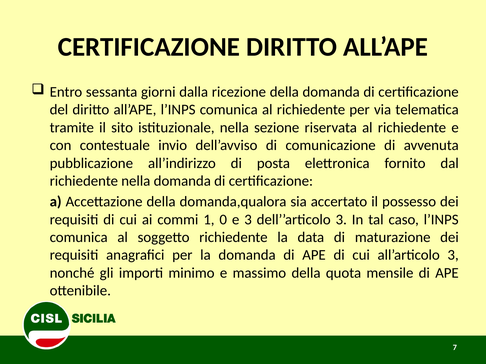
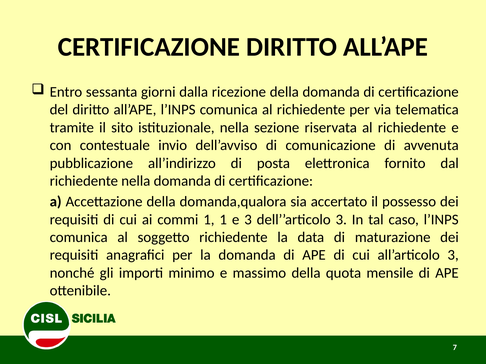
1 0: 0 -> 1
